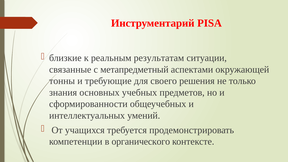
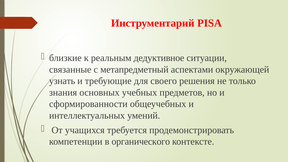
результатам: результатам -> дедуктивное
тонны: тонны -> узнать
